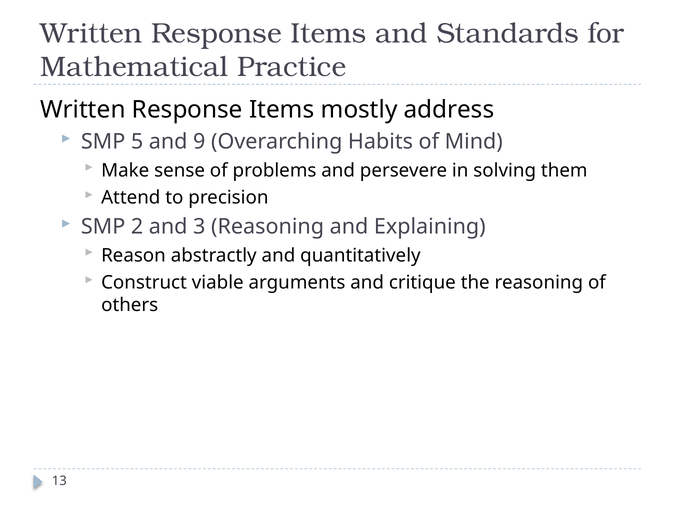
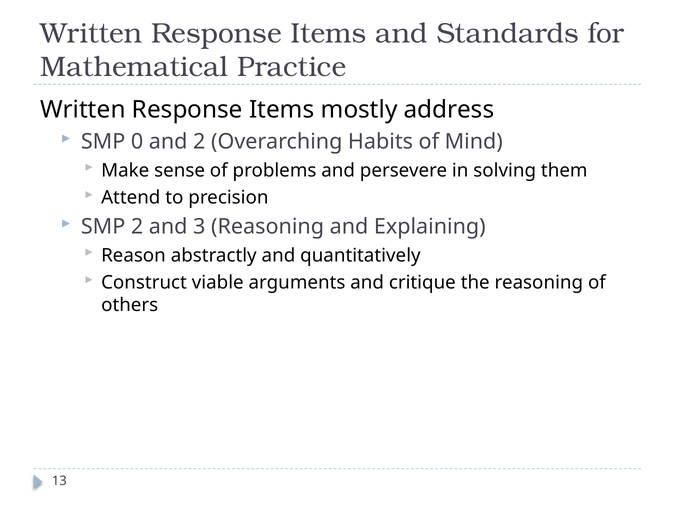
5: 5 -> 0
and 9: 9 -> 2
